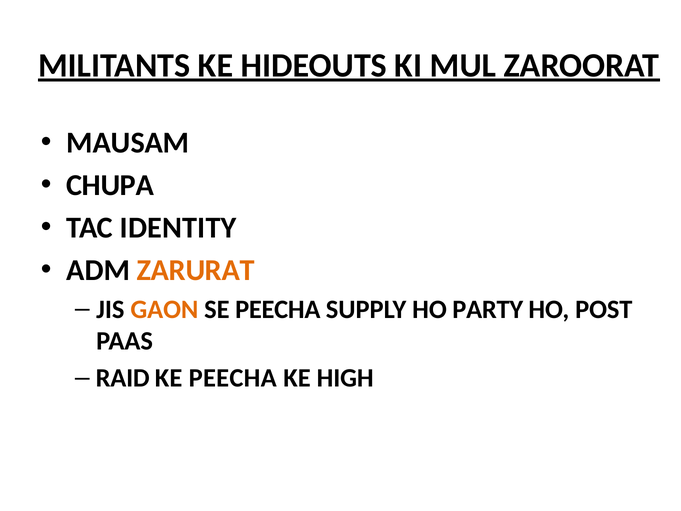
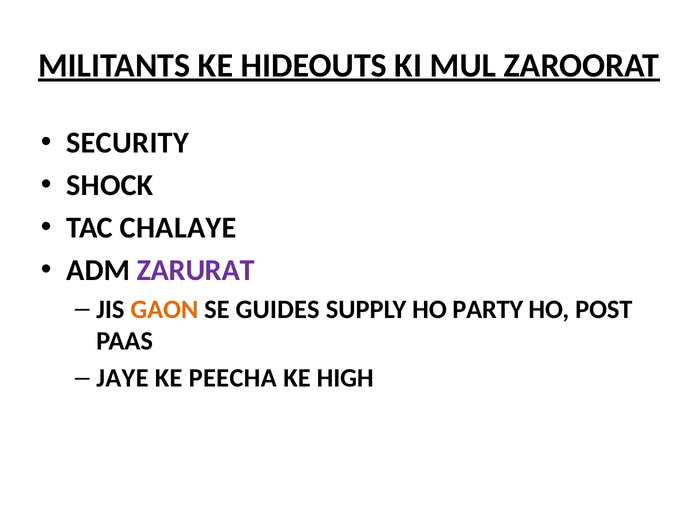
MAUSAM: MAUSAM -> SECURITY
CHUPA: CHUPA -> SHOCK
IDENTITY: IDENTITY -> CHALAYE
ZARURAT colour: orange -> purple
SE PEECHA: PEECHA -> GUIDES
RAID: RAID -> JAYE
